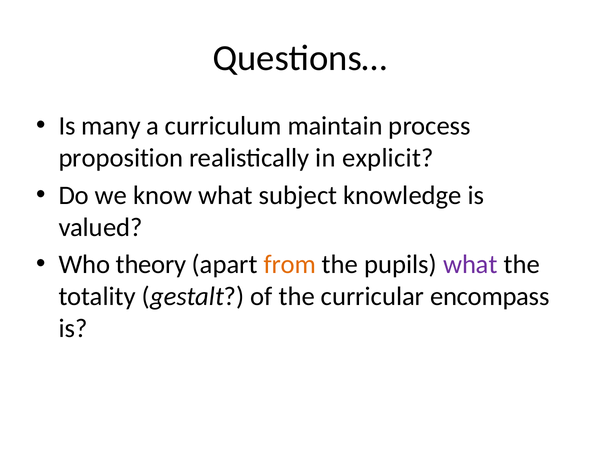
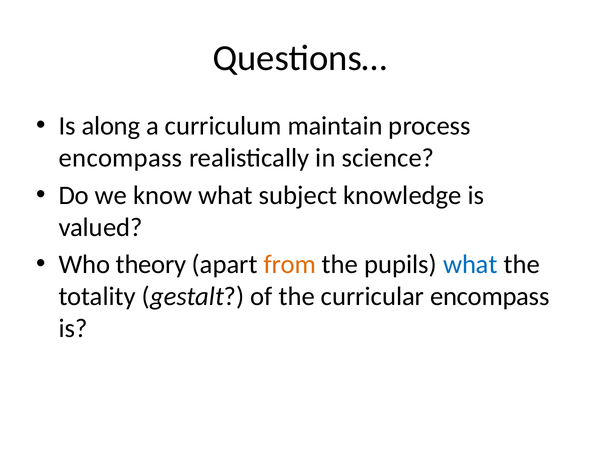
many: many -> along
proposition at (121, 158): proposition -> encompass
explicit: explicit -> science
what at (470, 265) colour: purple -> blue
